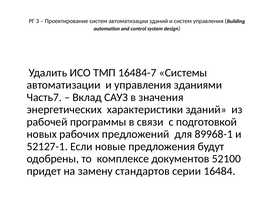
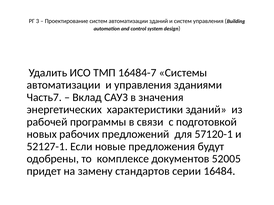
89968-1: 89968-1 -> 57120-1
52100: 52100 -> 52005
